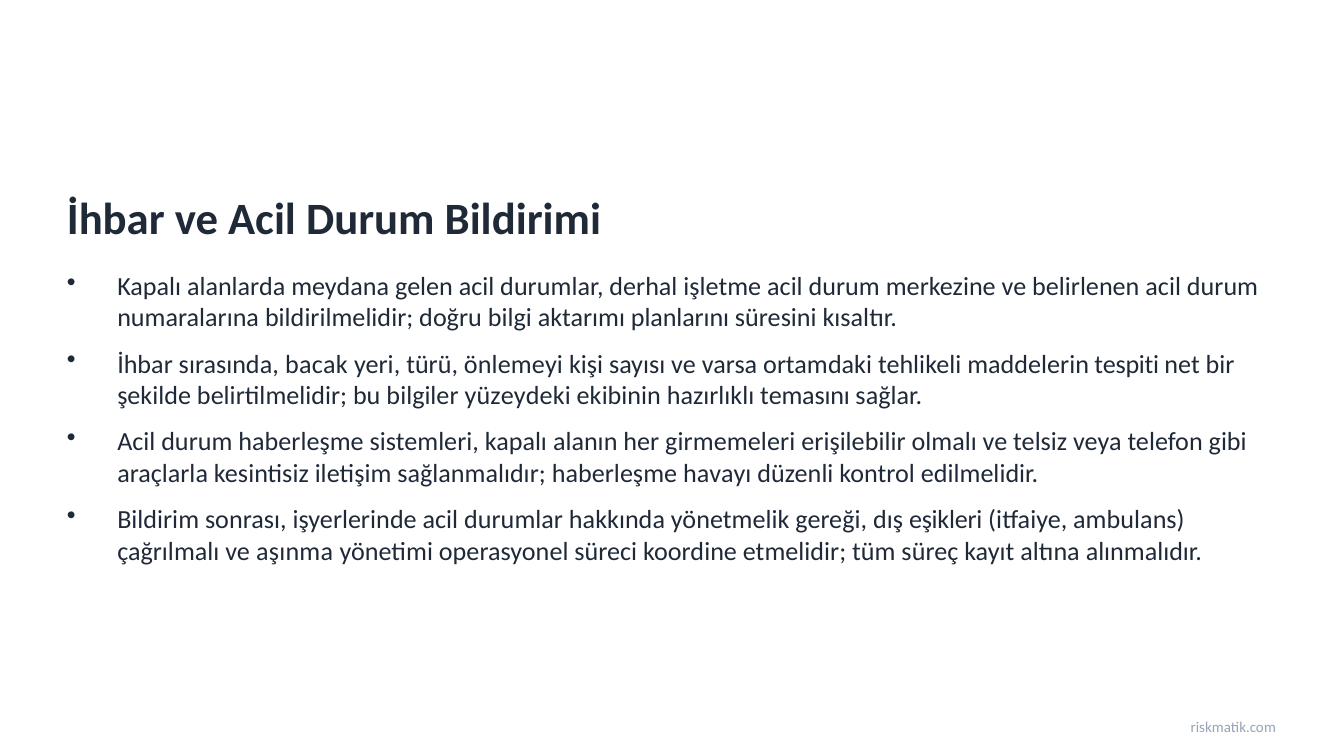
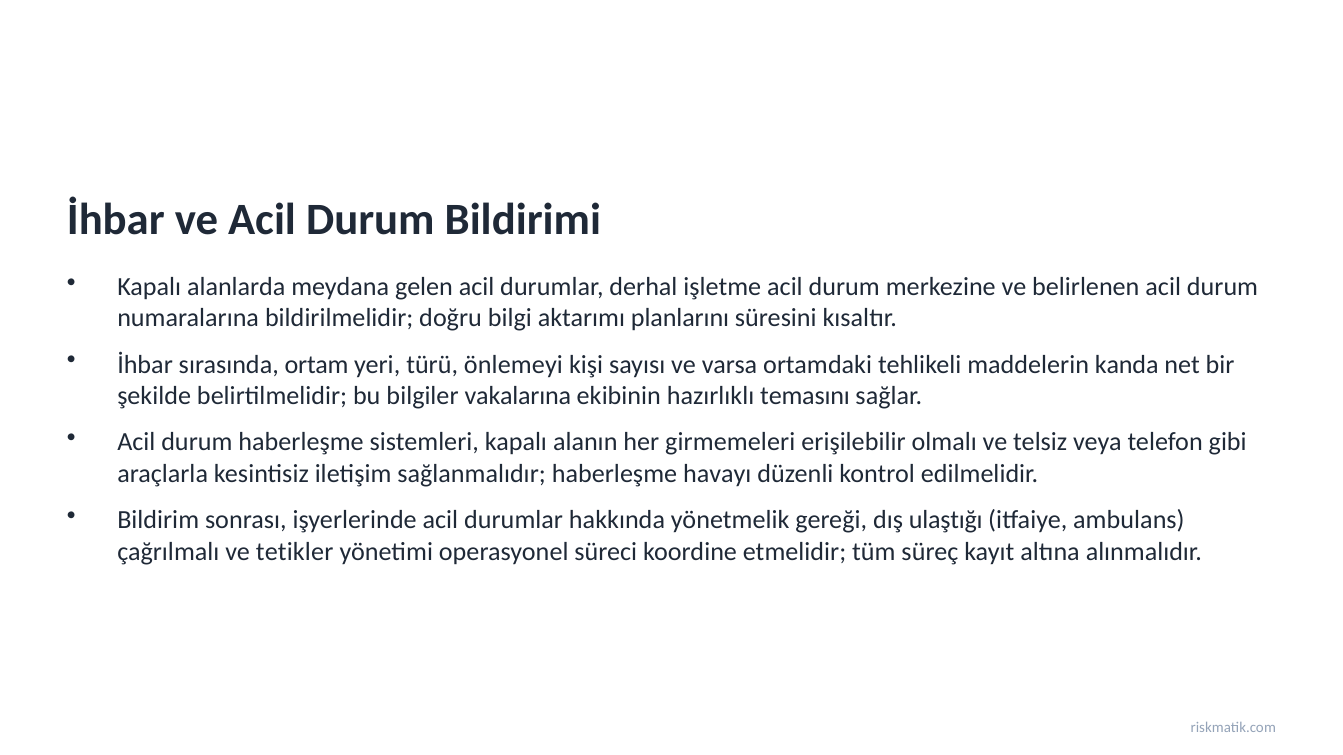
bacak: bacak -> ortam
tespiti: tespiti -> kanda
yüzeydeki: yüzeydeki -> vakalarına
eşikleri: eşikleri -> ulaştığı
aşınma: aşınma -> tetikler
